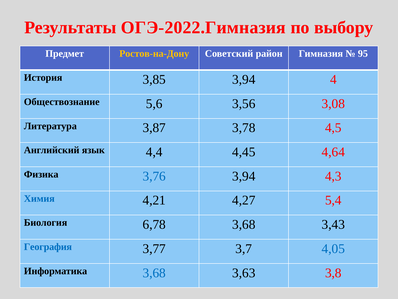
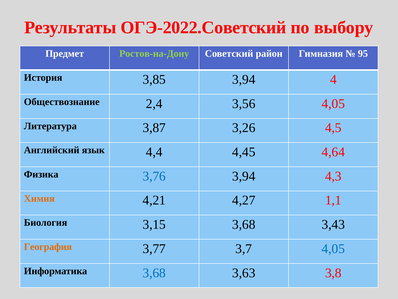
ОГЭ-2022.Гимназия: ОГЭ-2022.Гимназия -> ОГЭ-2022.Советский
Ростов-на-Дону colour: yellow -> light green
5,6: 5,6 -> 2,4
3,56 3,08: 3,08 -> 4,05
3,78: 3,78 -> 3,26
Химия colour: blue -> orange
5,4: 5,4 -> 1,1
6,78: 6,78 -> 3,15
География colour: blue -> orange
